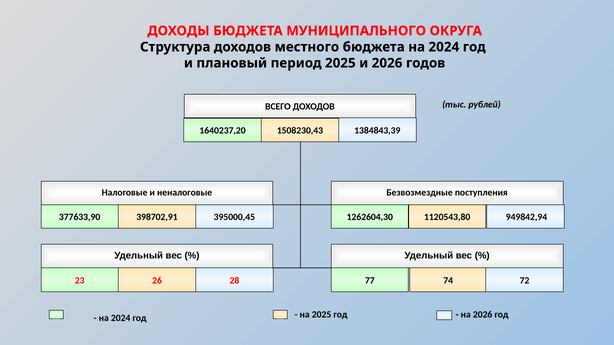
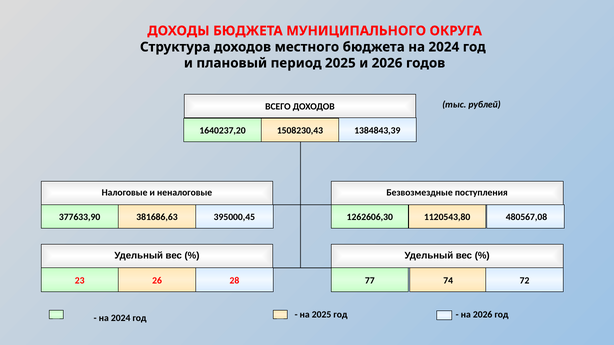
398702,91: 398702,91 -> 381686,63
1262604,30: 1262604,30 -> 1262606,30
949842,94: 949842,94 -> 480567,08
